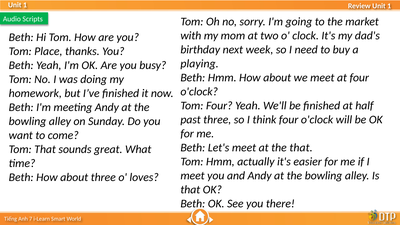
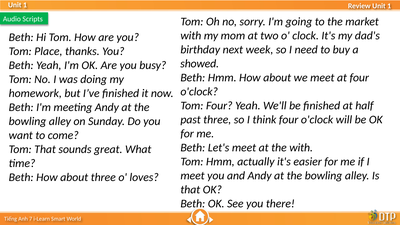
playing: playing -> showed
the that: that -> with
